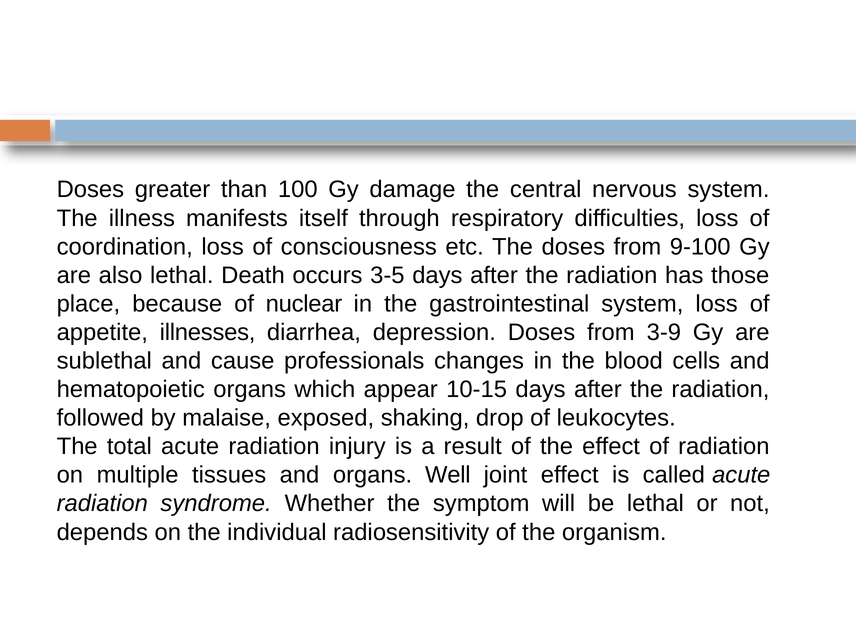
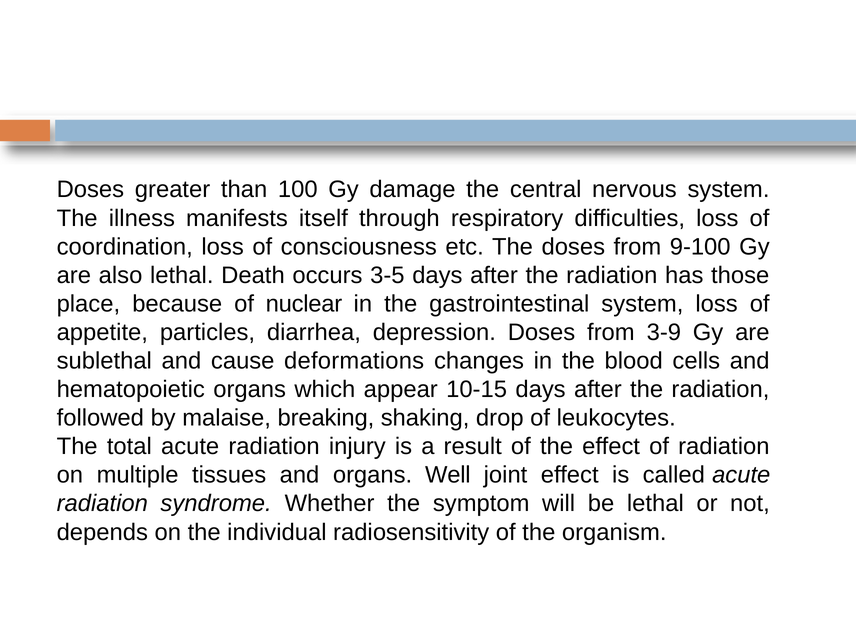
illnesses: illnesses -> particles
professionals: professionals -> deformations
exposed: exposed -> breaking
